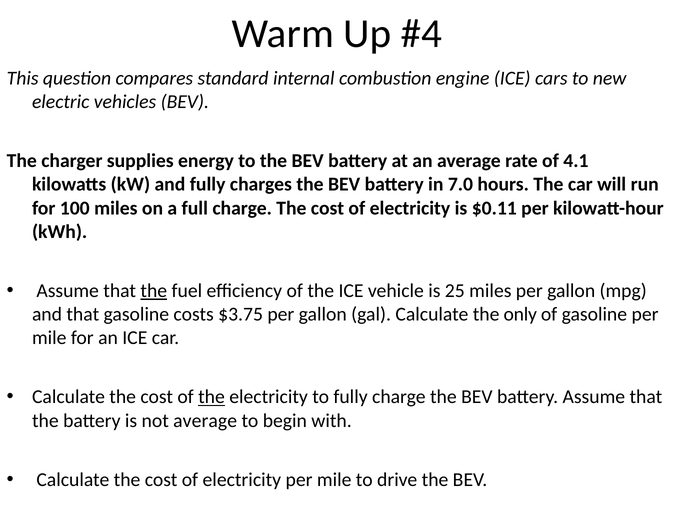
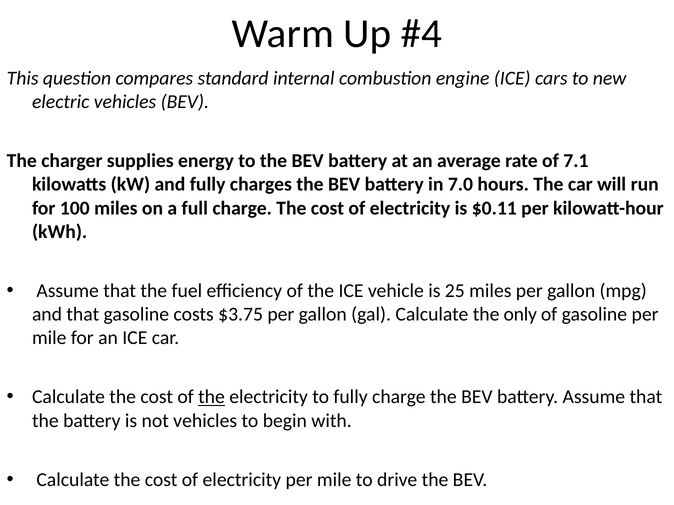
4.1: 4.1 -> 7.1
the at (154, 291) underline: present -> none
not average: average -> vehicles
